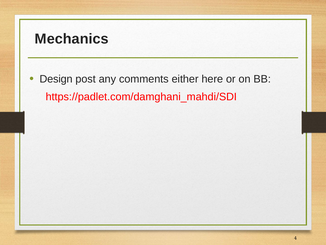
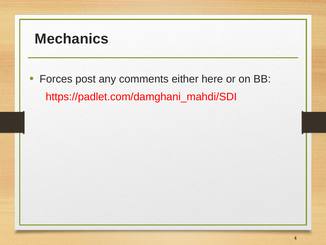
Design: Design -> Forces
